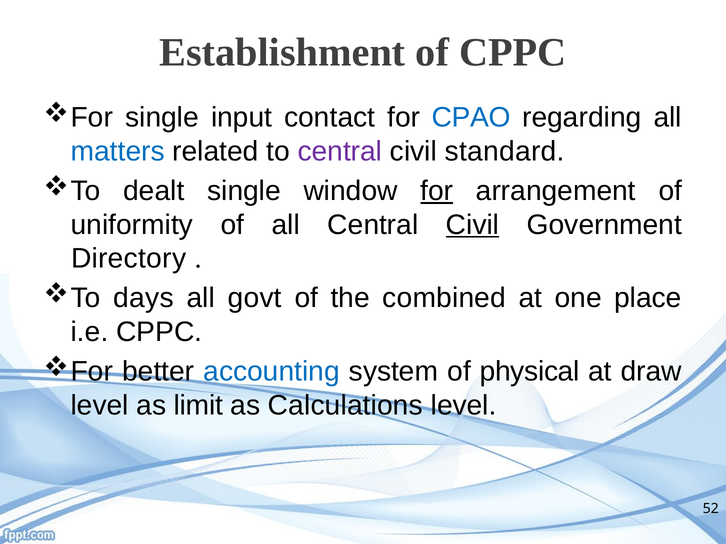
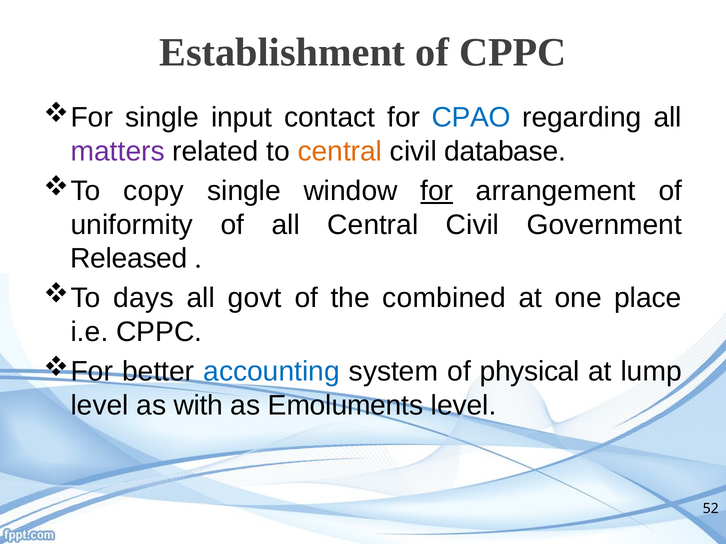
matters colour: blue -> purple
central at (340, 151) colour: purple -> orange
standard: standard -> database
dealt: dealt -> copy
Civil at (473, 225) underline: present -> none
Directory: Directory -> Released
draw: draw -> lump
limit: limit -> with
Calculations: Calculations -> Emoluments
